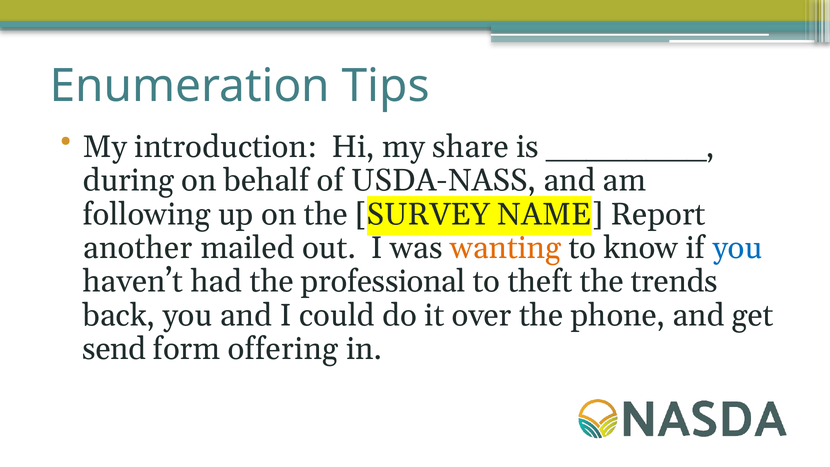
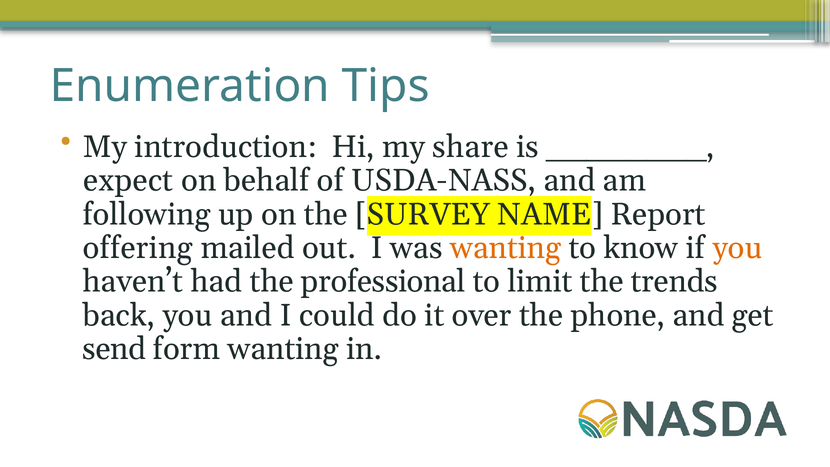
during: during -> expect
another: another -> offering
you at (738, 248) colour: blue -> orange
theft: theft -> limit
form offering: offering -> wanting
